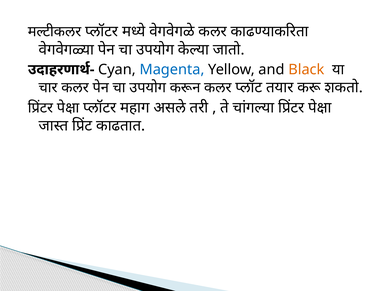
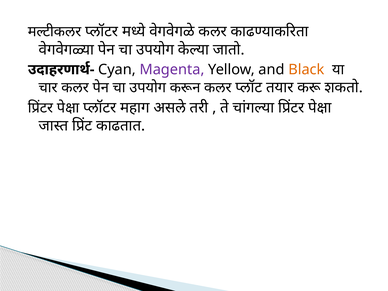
Magenta colour: blue -> purple
